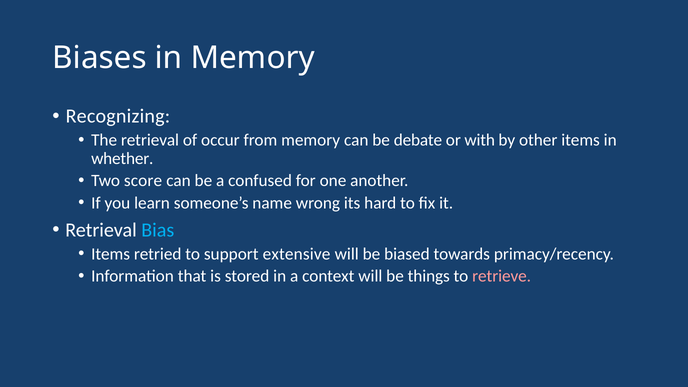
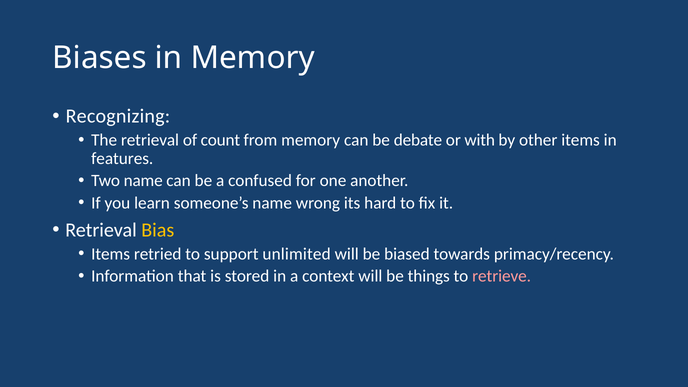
occur: occur -> count
whether: whether -> features
Two score: score -> name
Bias colour: light blue -> yellow
extensive: extensive -> unlimited
